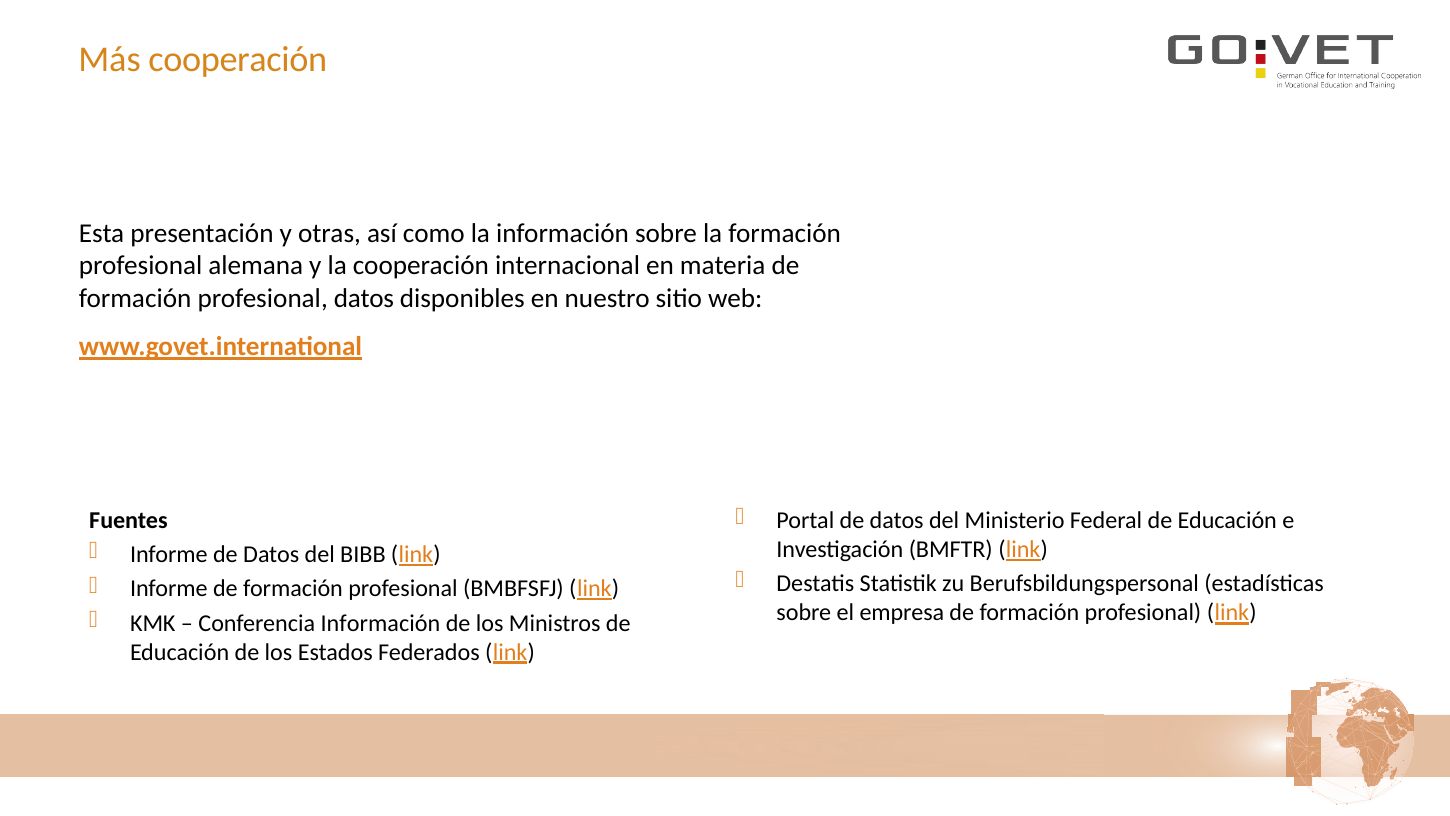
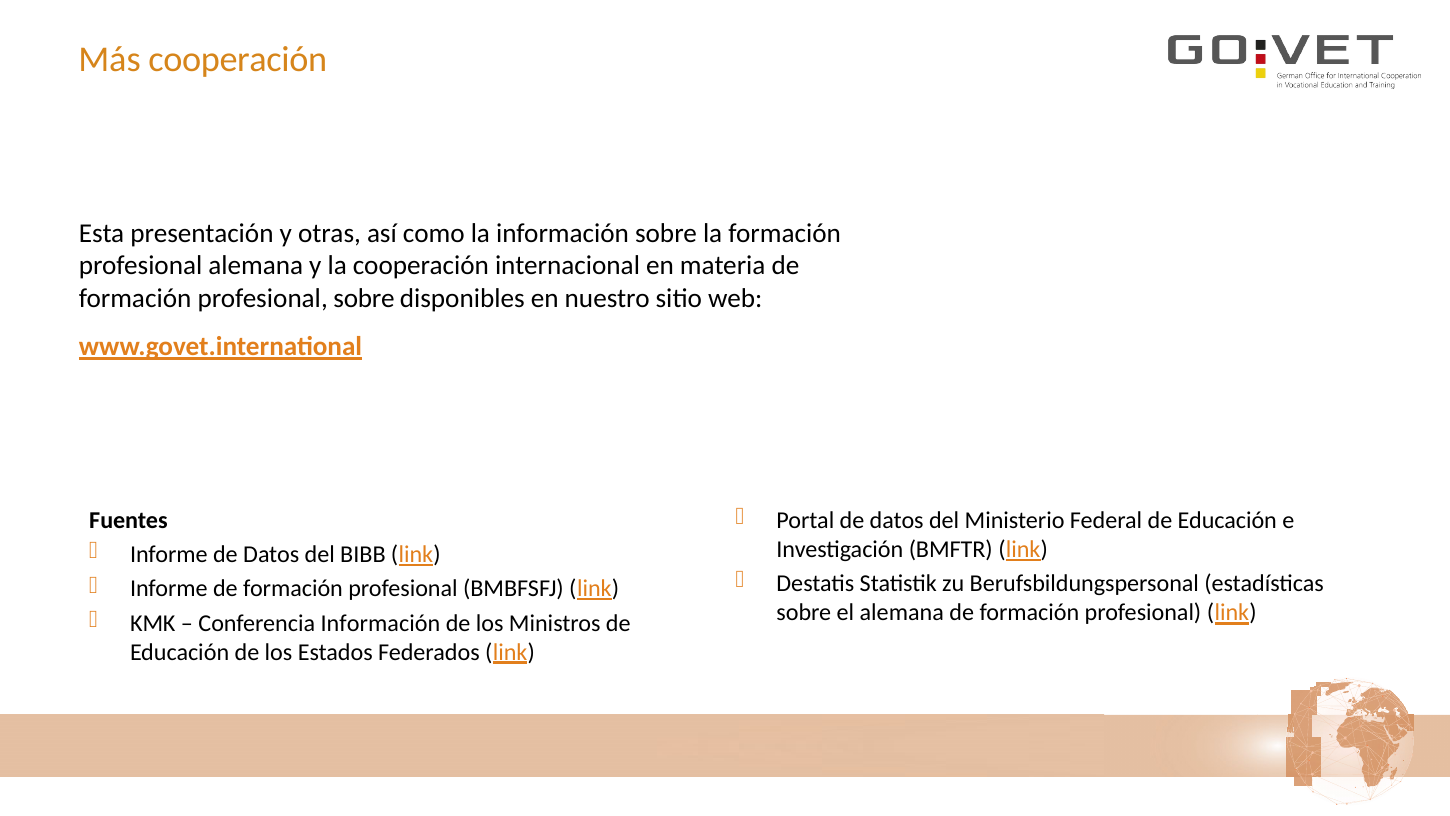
profesional datos: datos -> sobre
el empresa: empresa -> alemana
